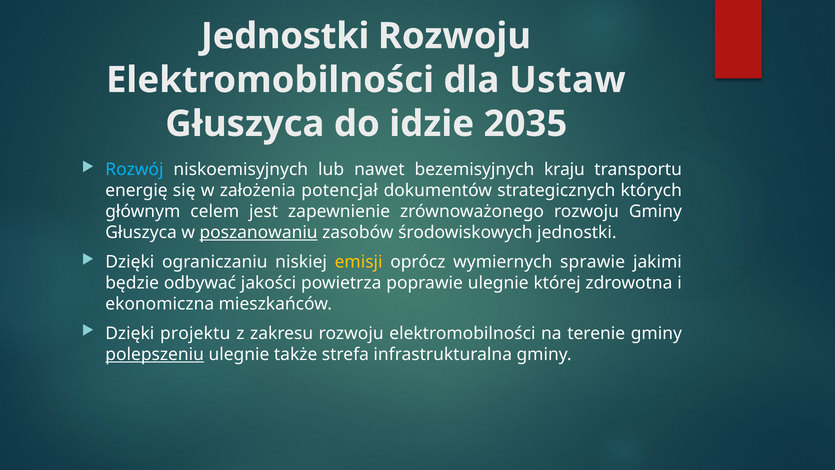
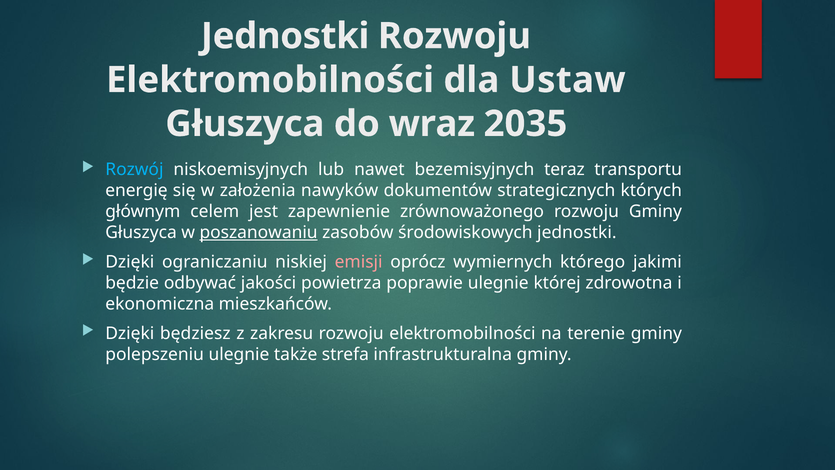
idzie: idzie -> wraz
kraju: kraju -> teraz
potencjał: potencjał -> nawyków
emisji colour: yellow -> pink
sprawie: sprawie -> którego
projektu: projektu -> będziesz
polepszeniu underline: present -> none
